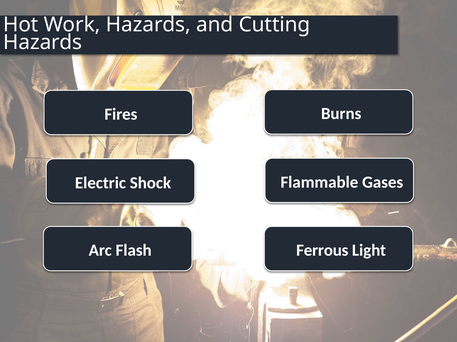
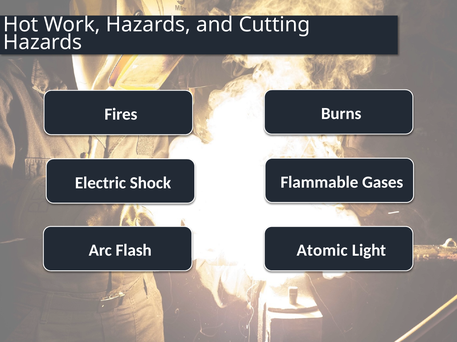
Ferrous: Ferrous -> Atomic
